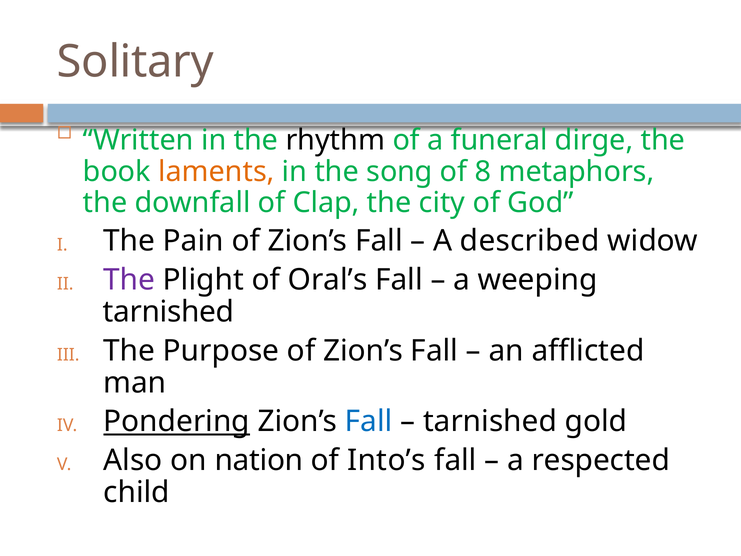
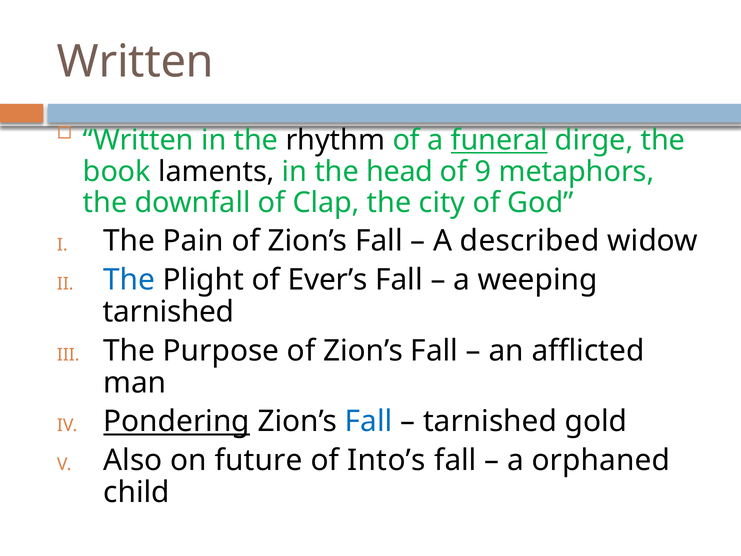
Solitary at (135, 62): Solitary -> Written
funeral underline: none -> present
laments colour: orange -> black
song: song -> head
8: 8 -> 9
The at (129, 280) colour: purple -> blue
Oral’s: Oral’s -> Ever’s
nation: nation -> future
respected: respected -> orphaned
